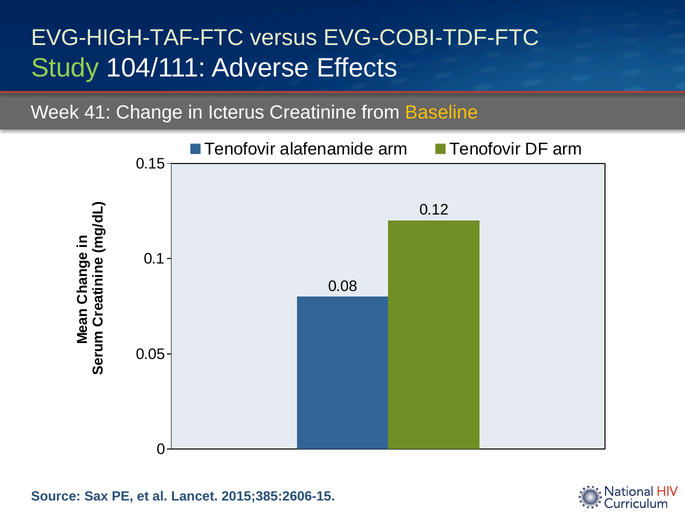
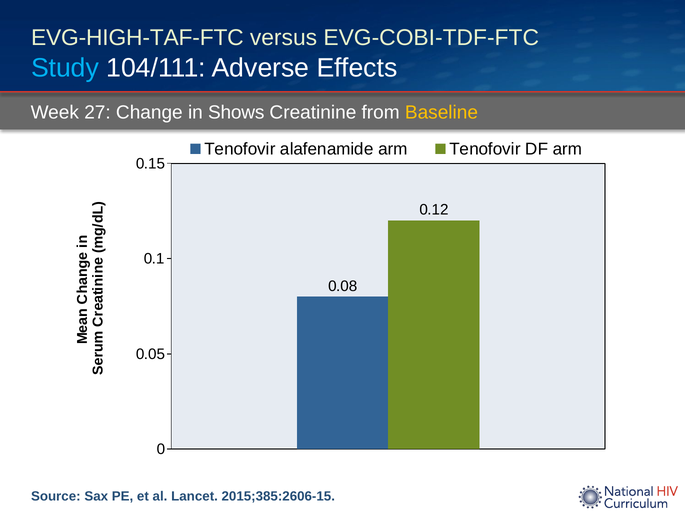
Study colour: light green -> light blue
41: 41 -> 27
Icterus: Icterus -> Shows
